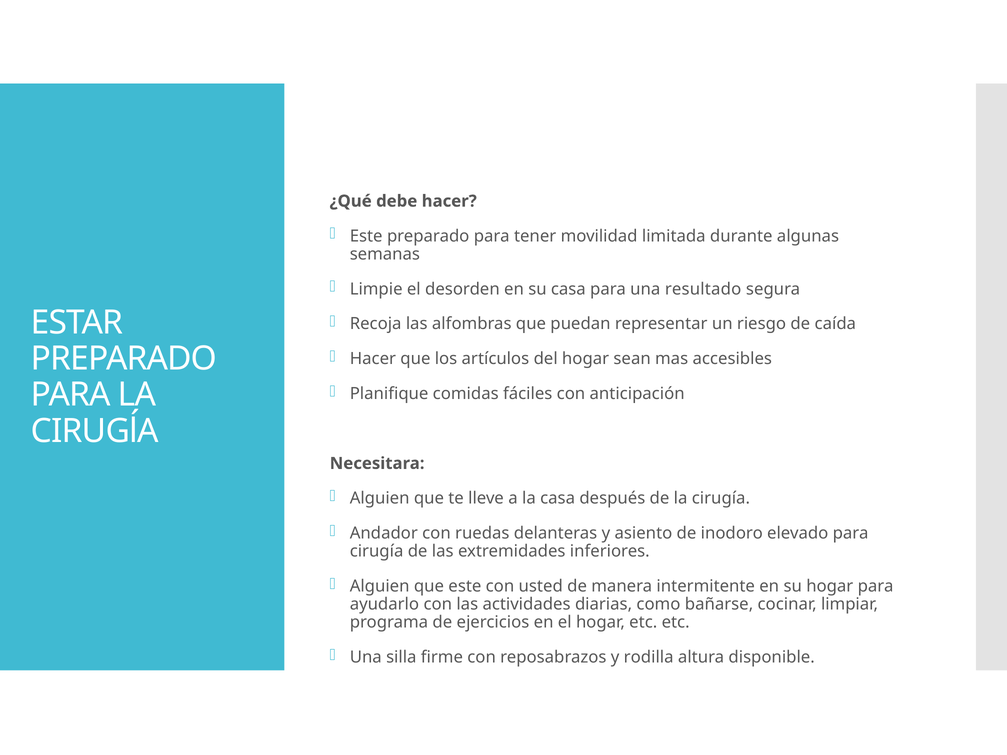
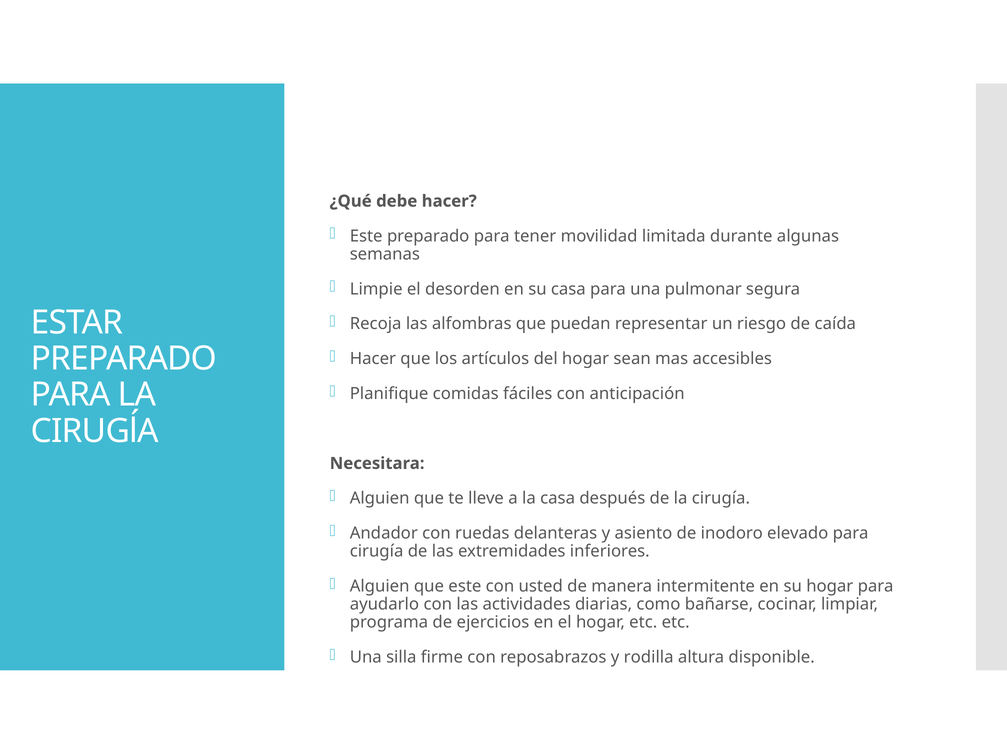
resultado: resultado -> pulmonar
